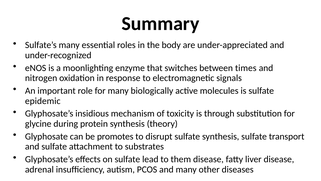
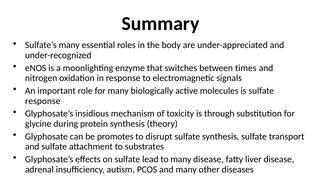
epidemic at (43, 101): epidemic -> response
to them: them -> many
